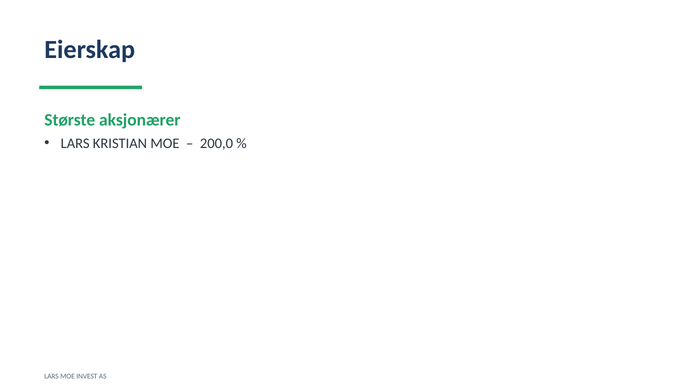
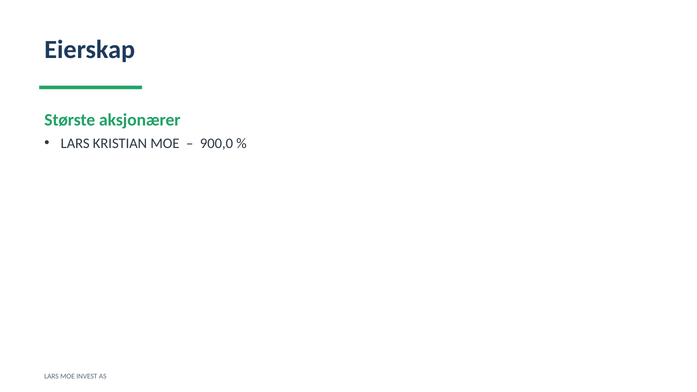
200,0: 200,0 -> 900,0
